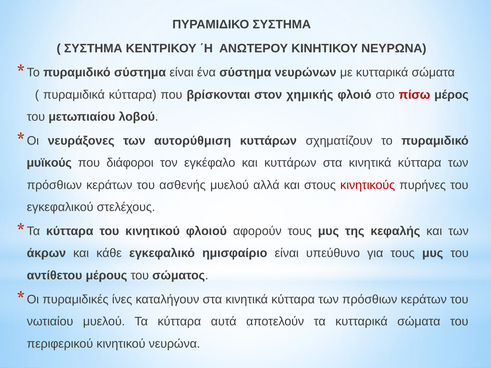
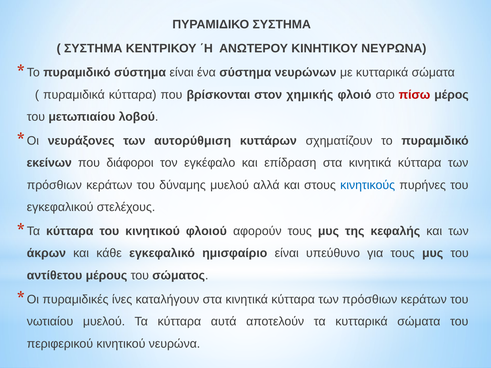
μυϊκούς: μυϊκούς -> εκείνων
και κυττάρων: κυττάρων -> επίδραση
ασθενής: ασθενής -> δύναμης
κινητικούς colour: red -> blue
